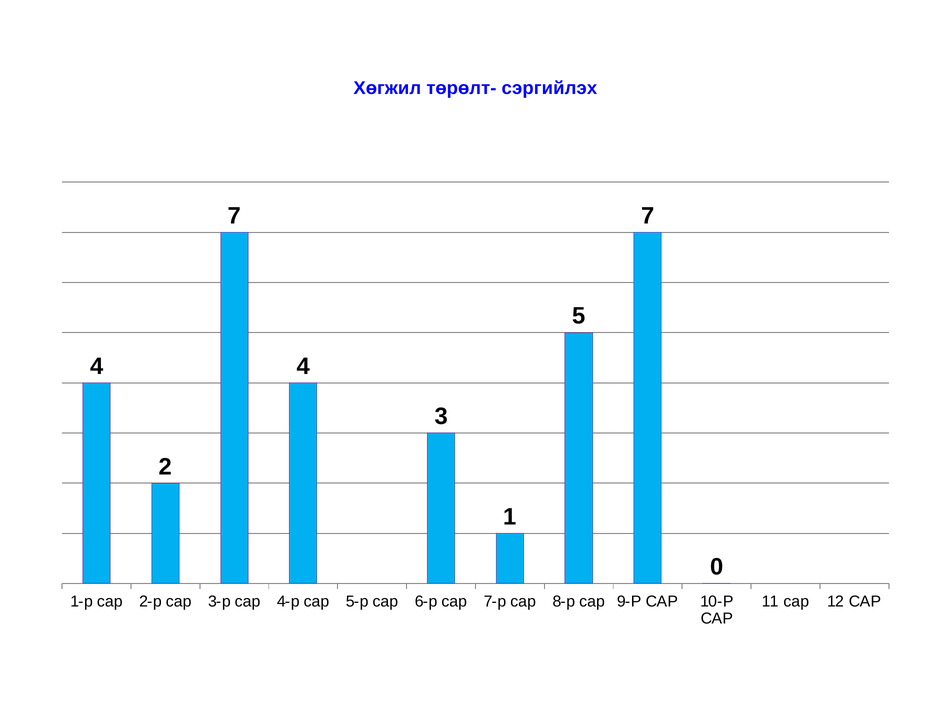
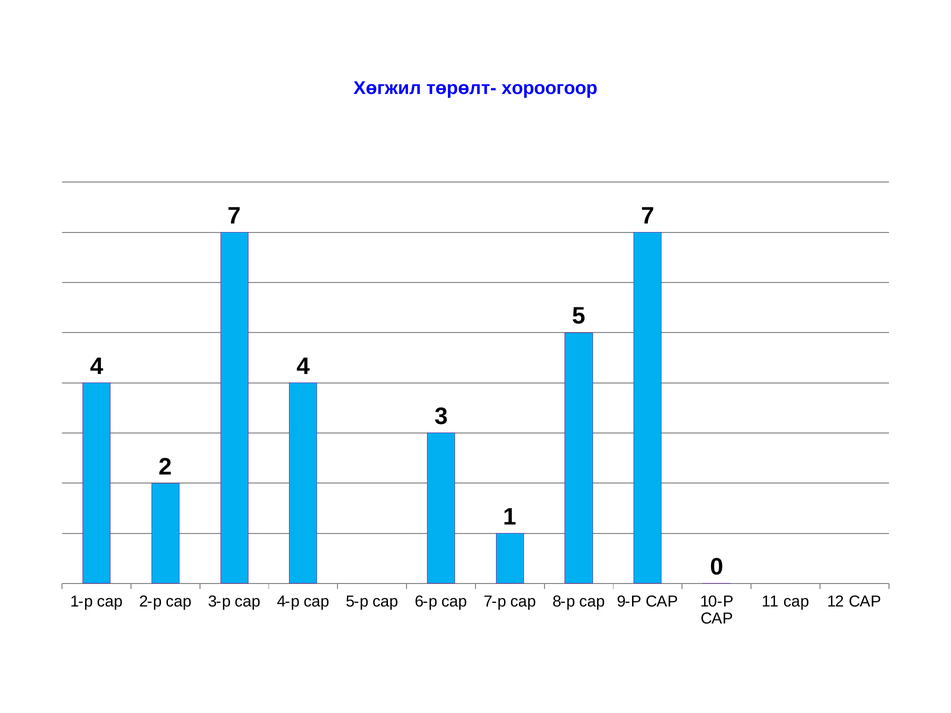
сэргийлэх: сэргийлэх -> хороогоор
